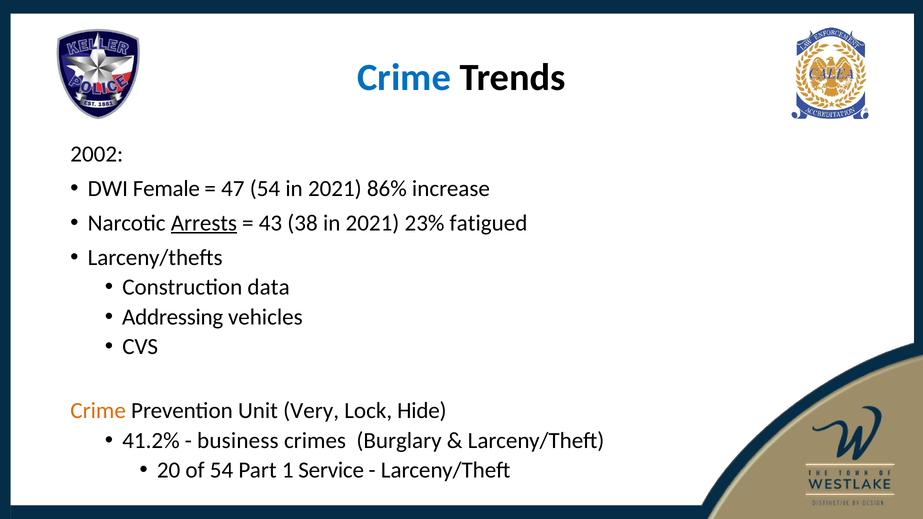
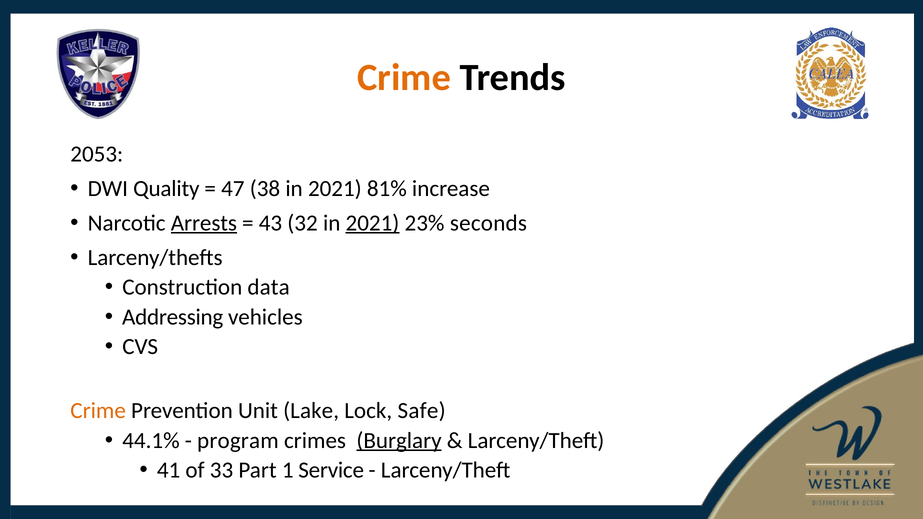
Crime at (404, 78) colour: blue -> orange
2002: 2002 -> 2053
Female: Female -> Quality
47 54: 54 -> 38
86%: 86% -> 81%
38: 38 -> 32
2021 at (372, 223) underline: none -> present
fatigued: fatigued -> seconds
Very: Very -> Lake
Hide: Hide -> Safe
41.2%: 41.2% -> 44.1%
business: business -> program
Burglary underline: none -> present
20: 20 -> 41
of 54: 54 -> 33
